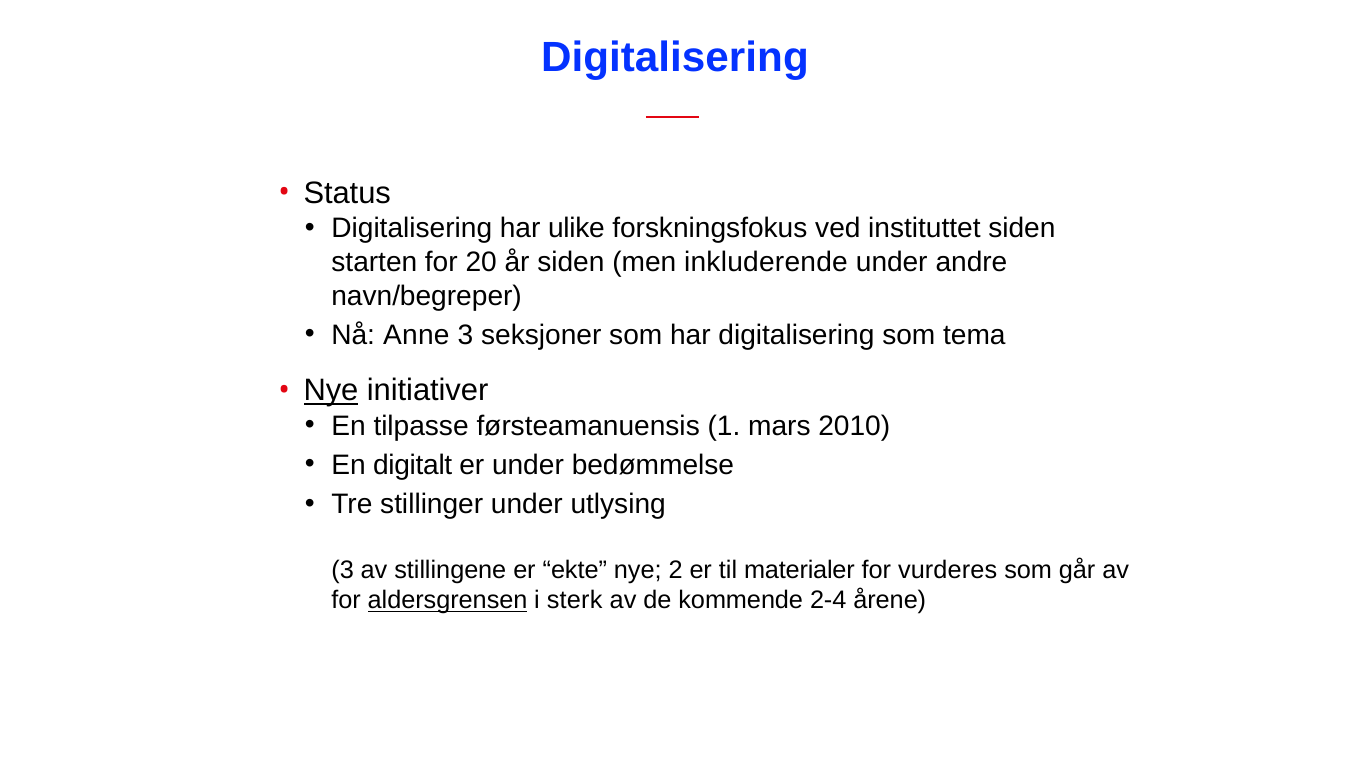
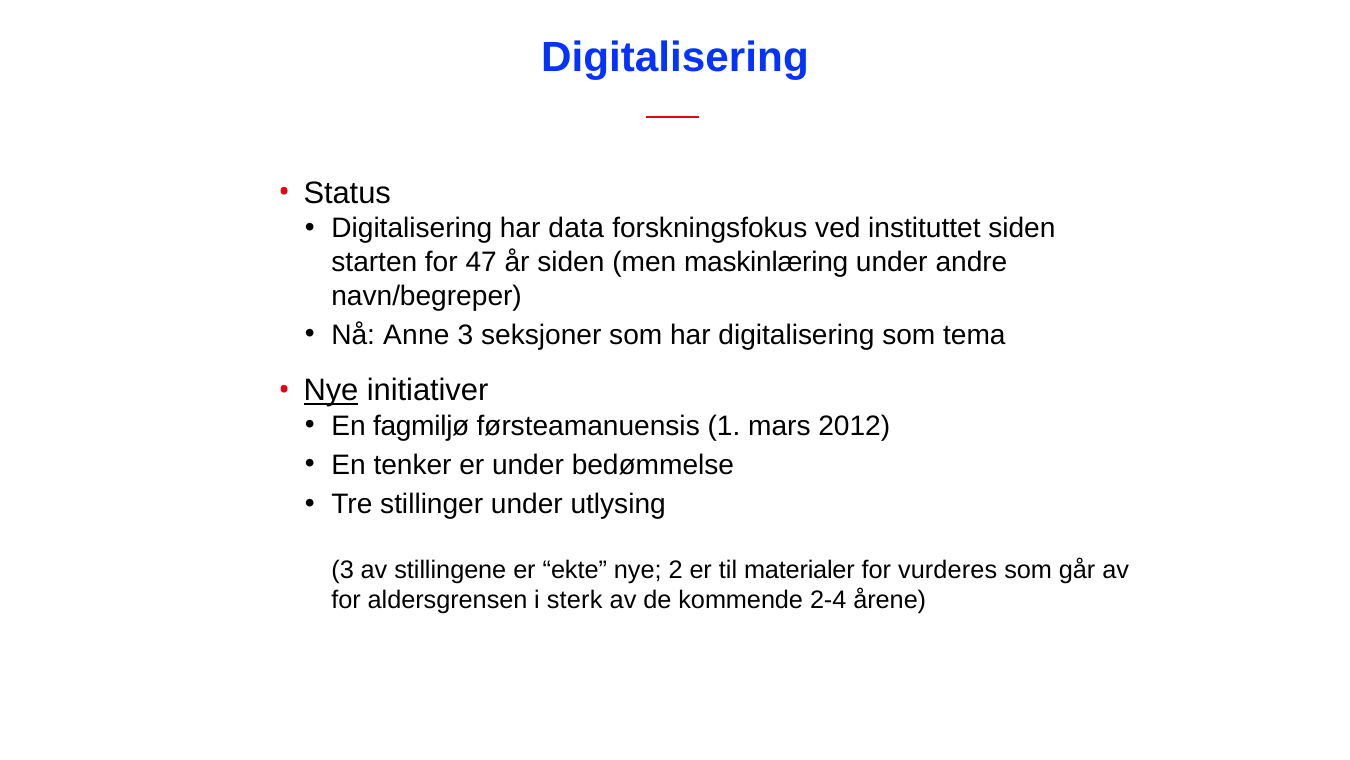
ulike: ulike -> data
20: 20 -> 47
inkluderende: inkluderende -> maskinlæring
tilpasse: tilpasse -> fagmiljø
2010: 2010 -> 2012
digitalt: digitalt -> tenker
aldersgrensen underline: present -> none
